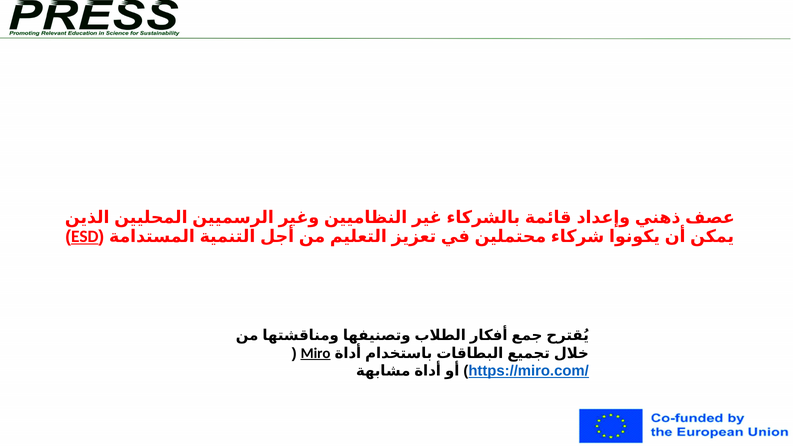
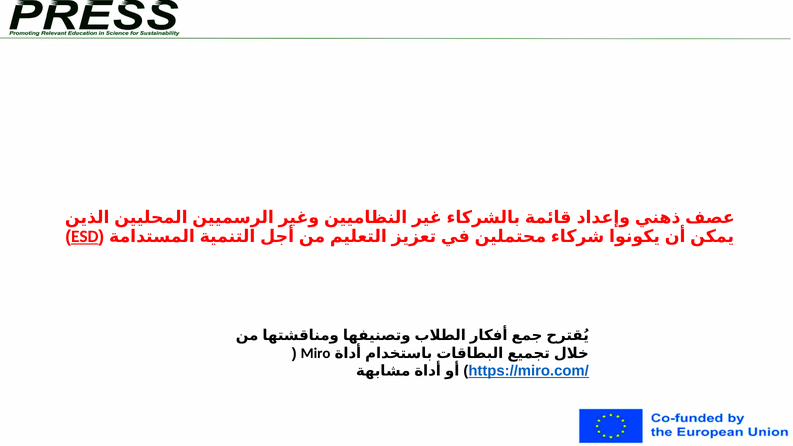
Miro underline: present -> none
